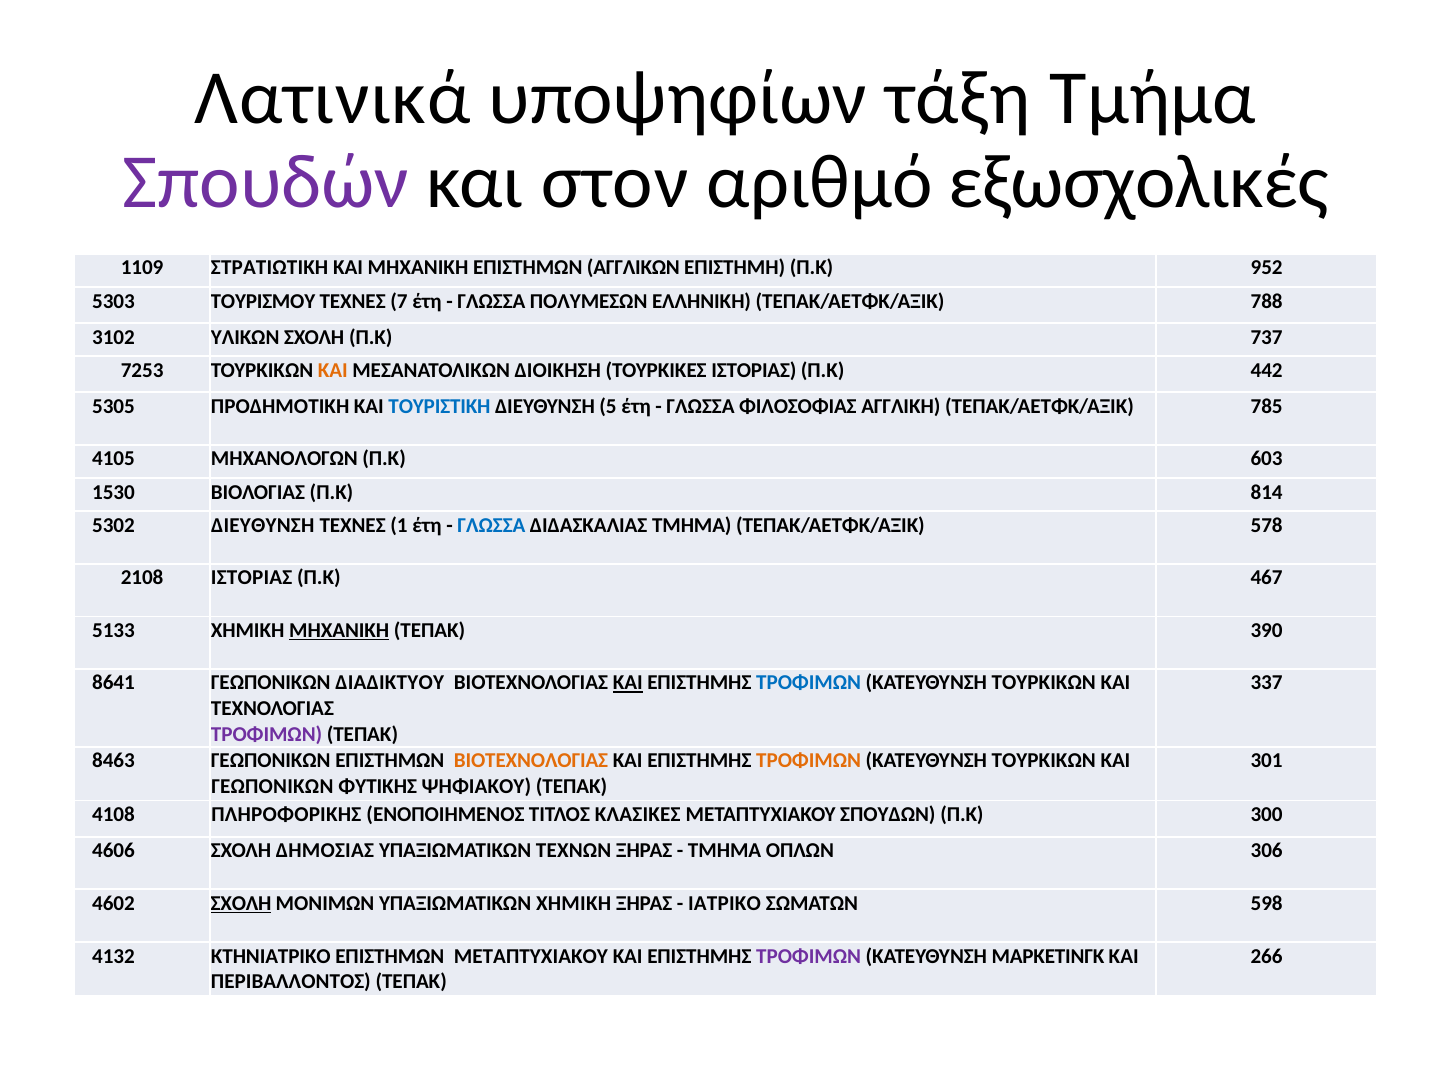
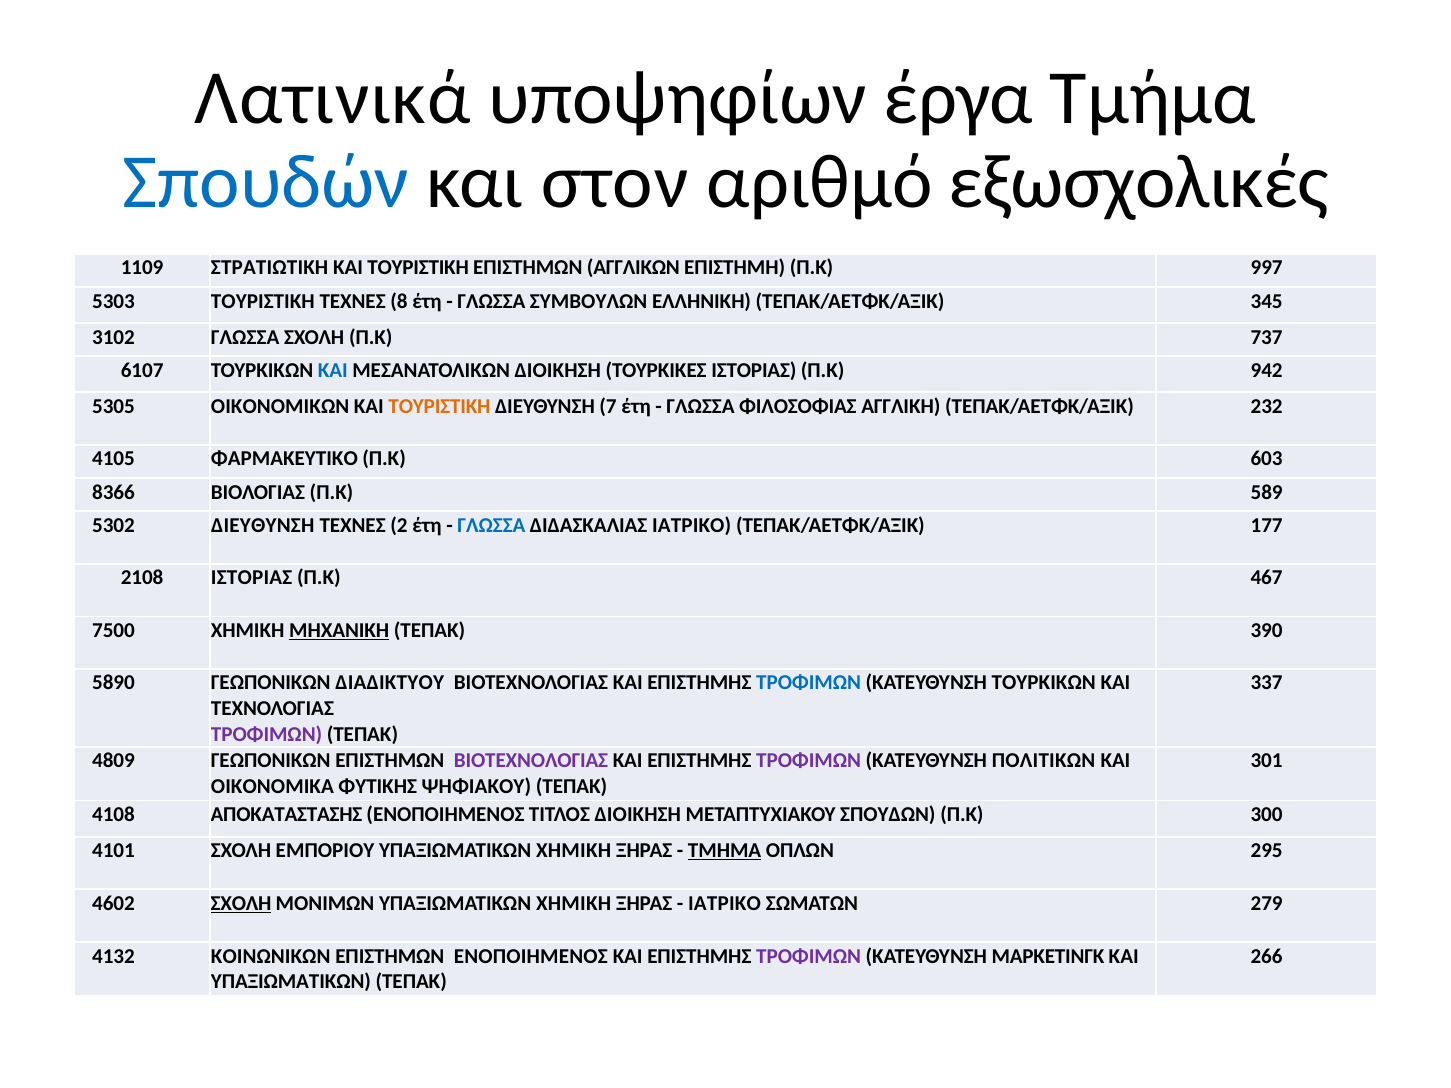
τάξη: τάξη -> έργα
Σπουδών colour: purple -> blue
ΜΗΧΑΝΙΚΗ at (418, 268): ΜΗΧΑΝΙΚΗ -> ΤΟΥΡΙΣΤΙΚΗ
952: 952 -> 997
5303 ΤΟΥΡΙΣΜΟΥ: ΤΟΥΡΙΣΜΟΥ -> ΤΟΥΡΙΣΤΙΚΗ
7: 7 -> 8
ΠΟΛΥΜΕΣΩΝ: ΠΟΛΥΜΕΣΩΝ -> ΣΥΜΒΟΥΛΩΝ
788: 788 -> 345
3102 ΥΛΙΚΩΝ: ΥΛΙΚΩΝ -> ΓΛΩΣΣΑ
7253: 7253 -> 6107
ΚΑΙ at (333, 370) colour: orange -> blue
442: 442 -> 942
ΠΡΟΔΗΜΟΤΙΚΗ: ΠΡΟΔΗΜΟΤΙΚΗ -> ΟΙΚΟΝΟΜΙΚΩΝ
ΤΟΥΡΙΣΤΙΚΗ at (439, 406) colour: blue -> orange
5: 5 -> 7
785: 785 -> 232
ΜΗΧΑΝΟΛΟΓΩΝ: ΜΗΧΑΝΟΛΟΓΩΝ -> ΦΑΡΜΑΚΕΥΤΙΚΟ
1530: 1530 -> 8366
814: 814 -> 589
1: 1 -> 2
ΔΙΔΑΣΚΑΛΙΑΣ ΤΜΗΜΑ: ΤΜΗΜΑ -> ΙΑΤΡΙΚΟ
578: 578 -> 177
5133: 5133 -> 7500
8641: 8641 -> 5890
ΚΑΙ at (628, 683) underline: present -> none
8463: 8463 -> 4809
ΒΙΟΤΕΧΝΟΛΟΓΙΑΣ at (531, 761) colour: orange -> purple
ΤΡΟΦΙΜΩΝ at (809, 761) colour: orange -> purple
ΤΟΥΡΚΙΚΩΝ at (1044, 761): ΤΟΥΡΚΙΚΩΝ -> ΠΟΛΙΤΙΚΩΝ
ΓΕΩΠΟΝΙΚΩΝ at (272, 787): ΓΕΩΠΟΝΙΚΩΝ -> ΟΙΚΟΝΟΜΙΚΑ
ΠΛΗΡΟΦΟΡΙΚΗΣ: ΠΛΗΡΟΦΟΡΙΚΗΣ -> ΑΠΟΚΑΤΑΣΤΑΣΗΣ
ΤΙΤΛΟΣ ΚΛΑΣΙΚΕΣ: ΚΛΑΣΙΚΕΣ -> ΔΙΟΙΚΗΣΗ
4606: 4606 -> 4101
ΔΗΜΟΣΙΑΣ: ΔΗΜΟΣΙΑΣ -> ΕΜΠΟΡΙΟΥ
ΤΕΧΝΩΝ at (574, 851): ΤΕΧΝΩΝ -> ΧΗΜΙΚΗ
ΤΜΗΜΑ at (725, 851) underline: none -> present
306: 306 -> 295
598: 598 -> 279
ΚΤΗΝΙΑΤΡΙΚΟ: ΚΤΗΝΙΑΤΡΙΚΟ -> ΚΟΙΝΩΝΙΚΩΝ
ΕΠΙΣΤΗΜΩΝ ΜΕΤΑΠΤΥΧΙΑΚΟΥ: ΜΕΤΑΠΤΥΧΙΑΚΟΥ -> ΕΝΟΠΟΙΗΜΕΝΟΣ
ΠΕΡΙΒΑΛΛΟΝΤΟΣ at (291, 982): ΠΕΡΙΒΑΛΛΟΝΤΟΣ -> ΥΠΑΞΙΩΜΑΤΙΚΩΝ
